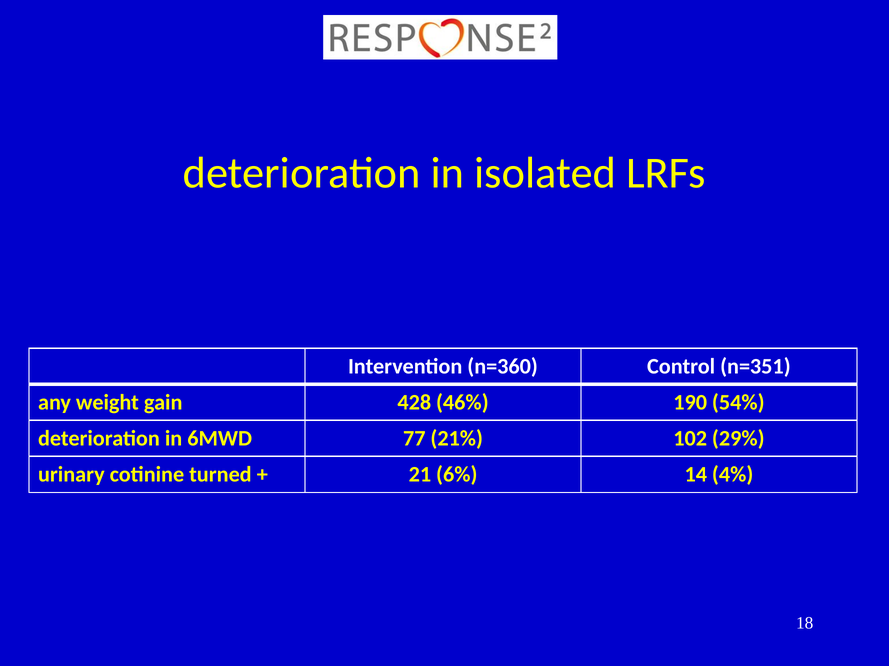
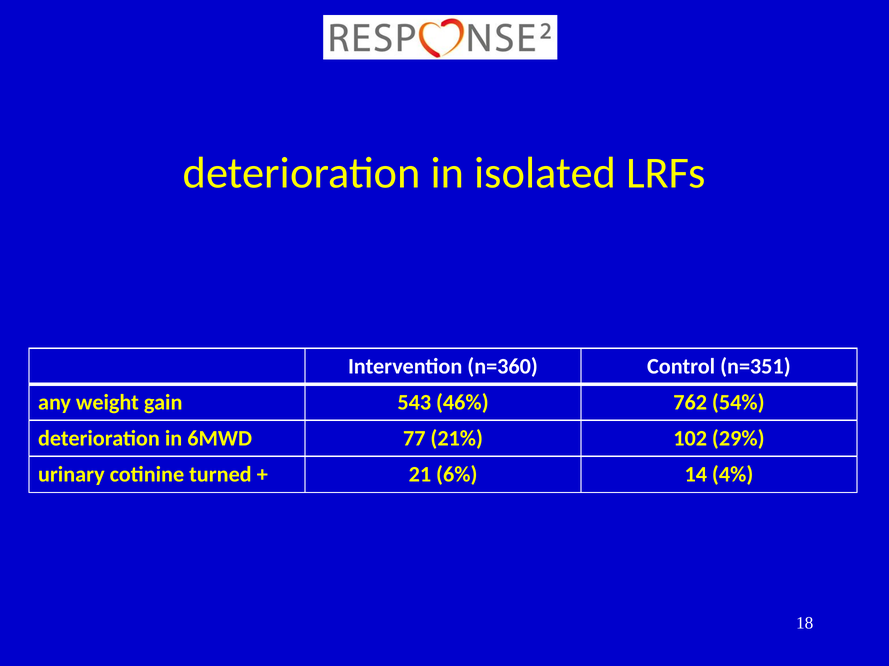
428: 428 -> 543
190: 190 -> 762
